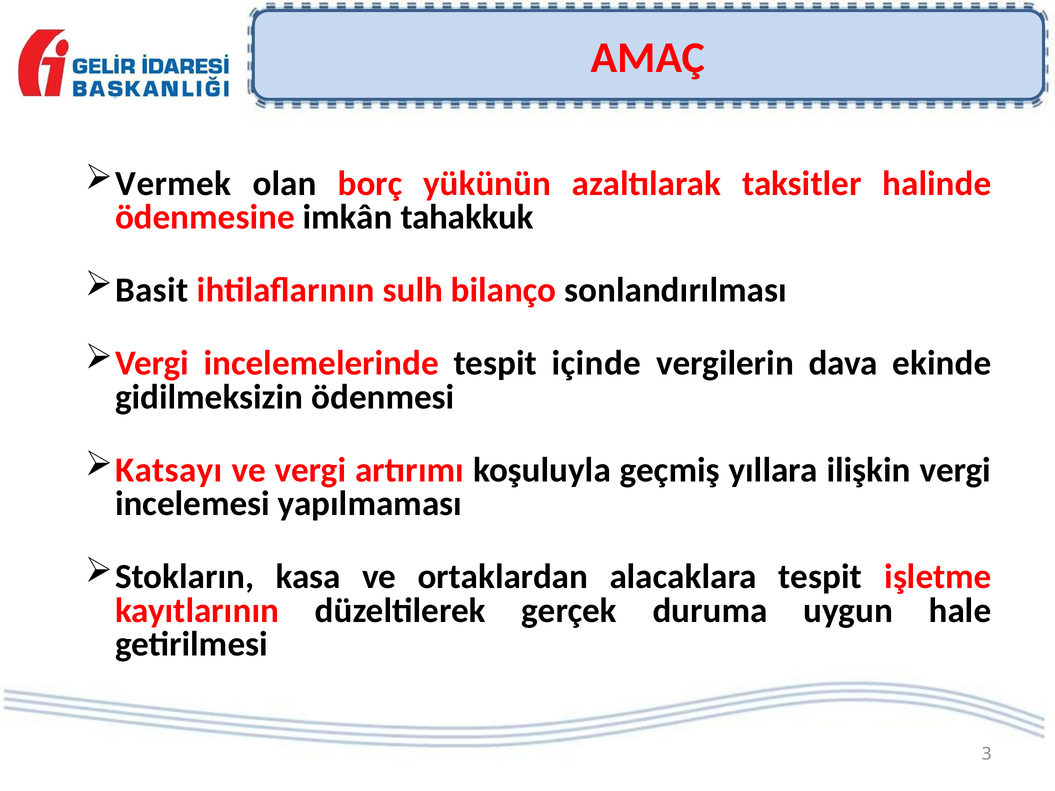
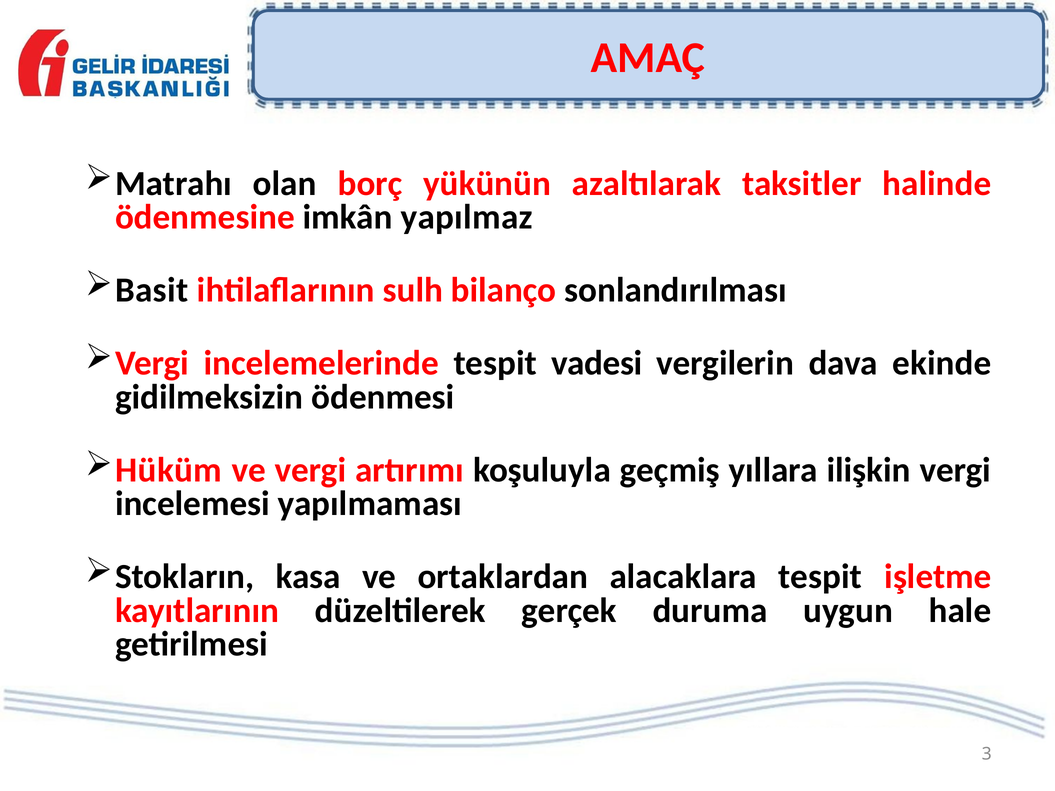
Vermek: Vermek -> Matrahı
tahakkuk: tahakkuk -> yapılmaz
içinde: içinde -> vadesi
Katsayı: Katsayı -> Hüküm
